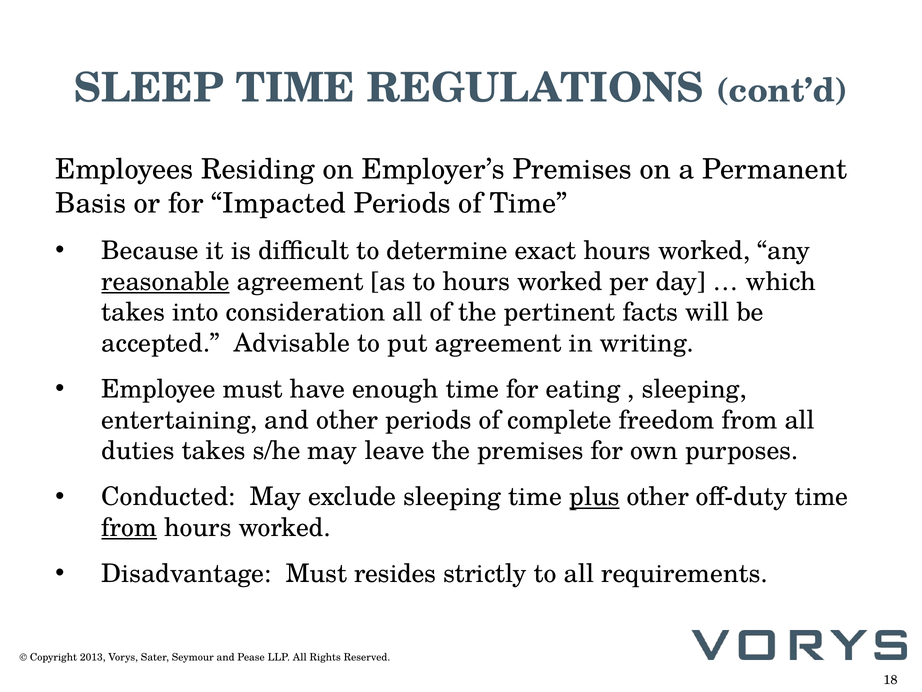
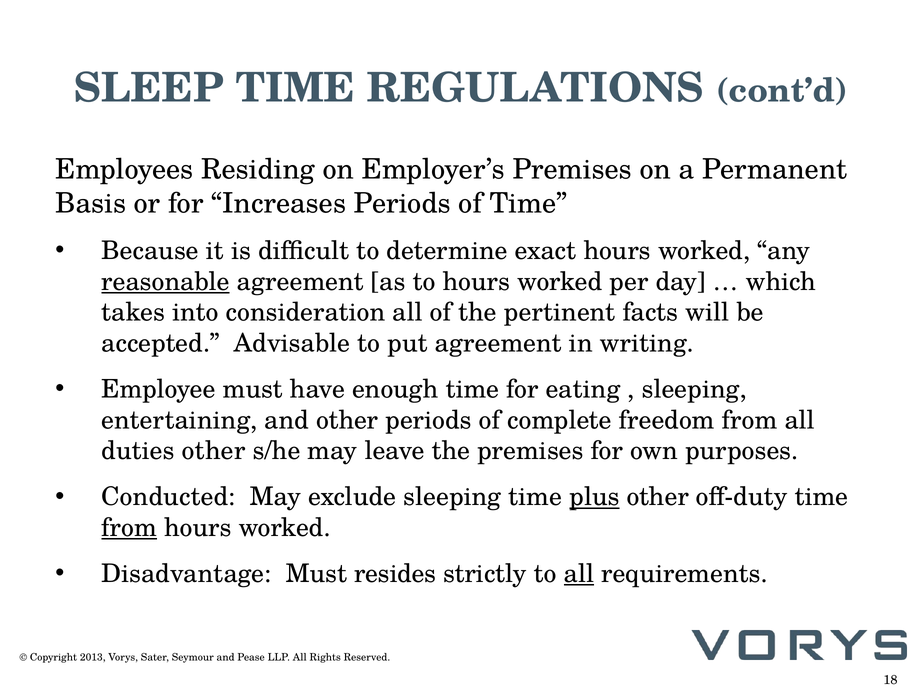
Impacted: Impacted -> Increases
duties takes: takes -> other
all at (579, 573) underline: none -> present
